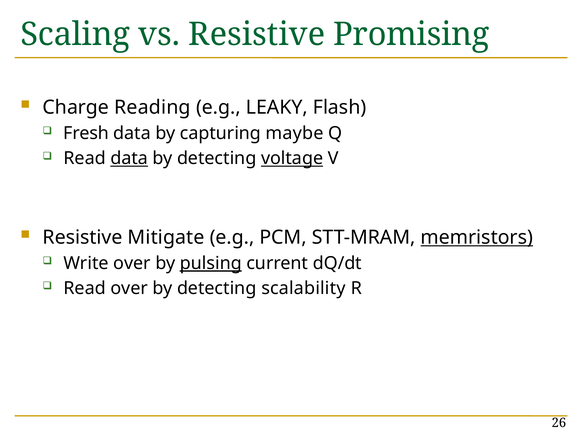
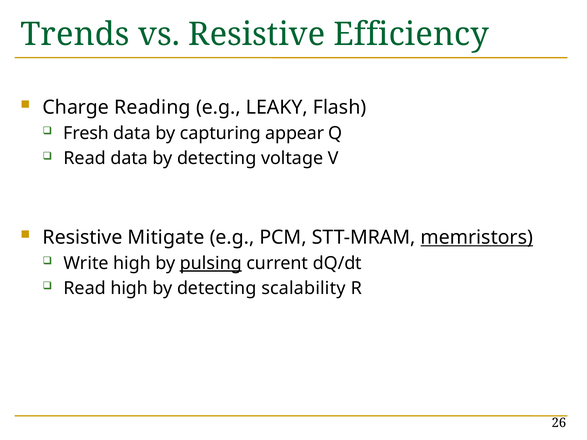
Scaling: Scaling -> Trends
Promising: Promising -> Efficiency
maybe: maybe -> appear
data at (129, 158) underline: present -> none
voltage underline: present -> none
Write over: over -> high
Read over: over -> high
